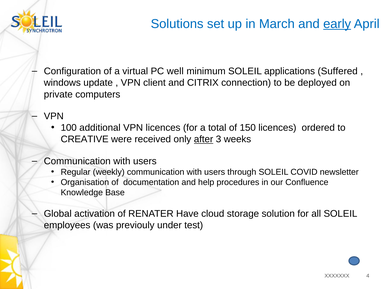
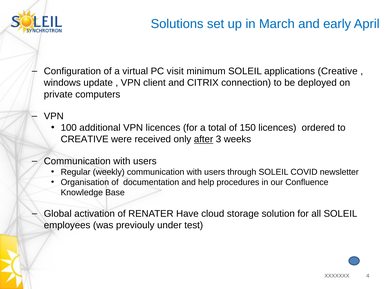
early underline: present -> none
well: well -> visit
applications Suffered: Suffered -> Creative
